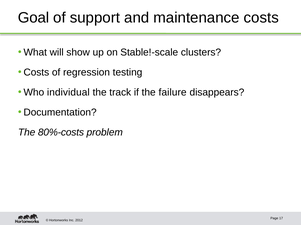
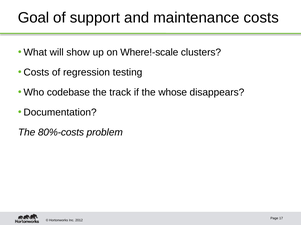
Stable!-scale: Stable!-scale -> Where!-scale
individual: individual -> codebase
failure: failure -> whose
